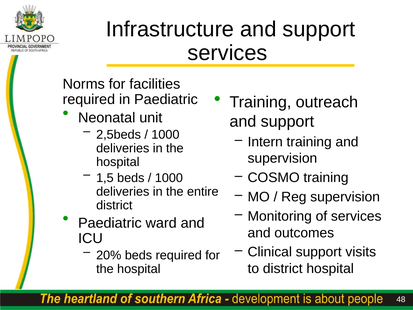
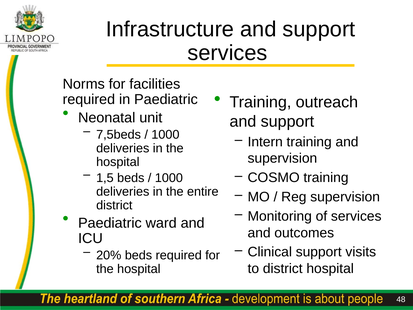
2,5beds: 2,5beds -> 7,5beds
